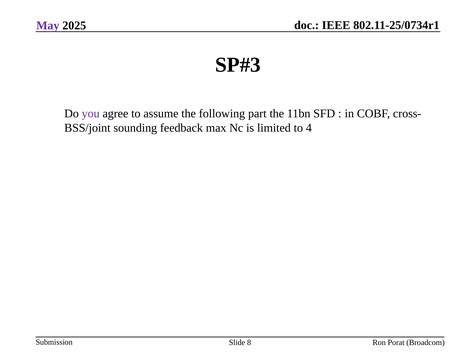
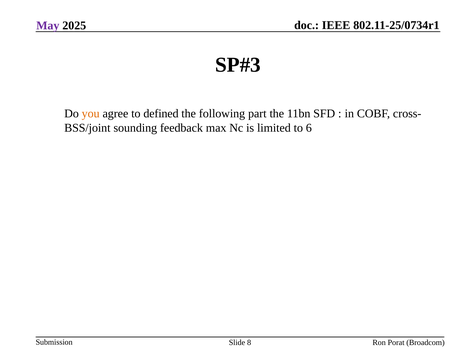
you colour: purple -> orange
assume: assume -> defined
4: 4 -> 6
